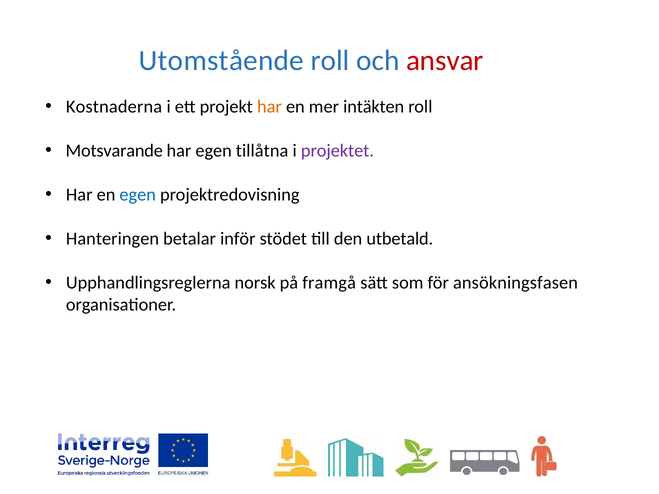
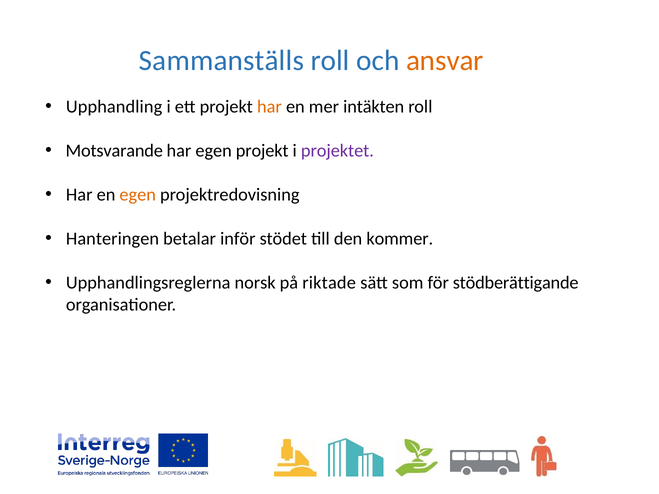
Utomstående: Utomstående -> Sammanställs
ansvar colour: red -> orange
Kostnaderna: Kostnaderna -> Upphandling
egen tillåtna: tillåtna -> projekt
egen at (138, 195) colour: blue -> orange
utbetald: utbetald -> kommer
framgå: framgå -> riktade
ansökningsfasen: ansökningsfasen -> stödberättigande
